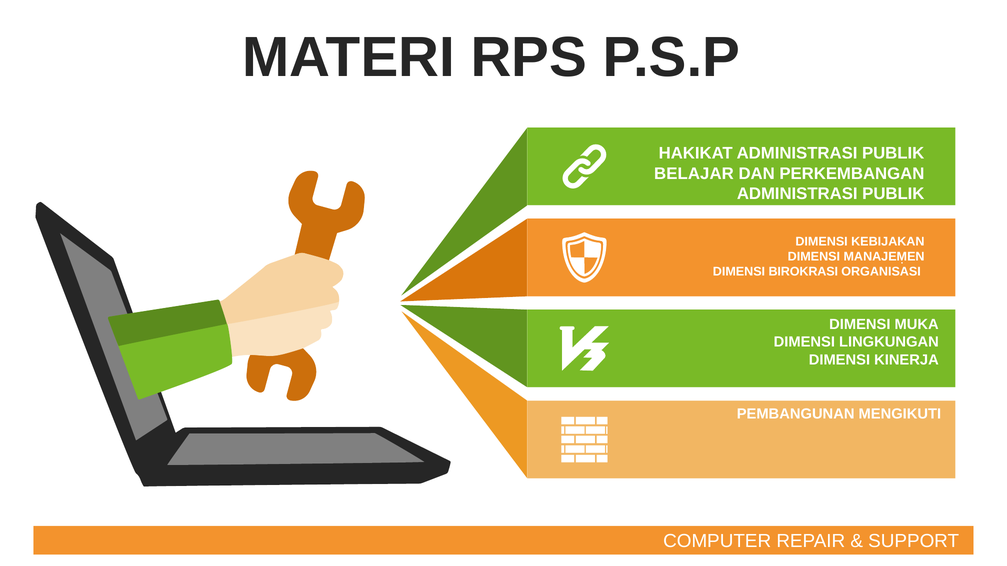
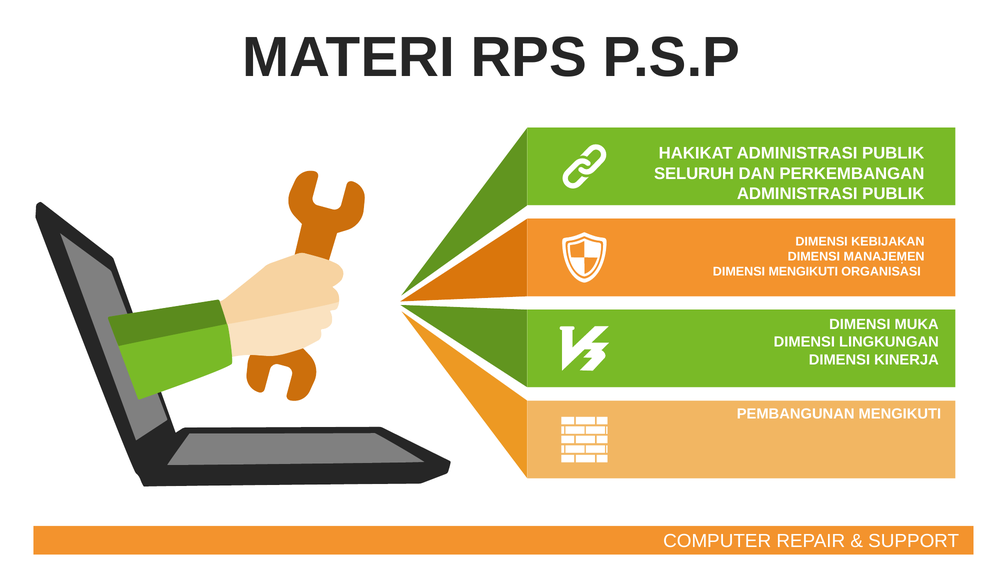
BELAJAR: BELAJAR -> SELURUH
DIMENSI BIROKRASI: BIROKRASI -> MENGIKUTI
